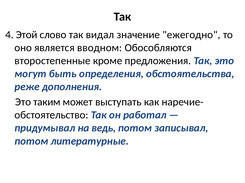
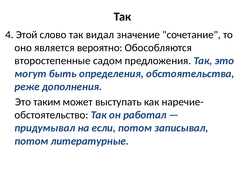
ежегодно: ежегодно -> сочетание
вводном: вводном -> вероятно
кроме: кроме -> садом
ведь: ведь -> если
